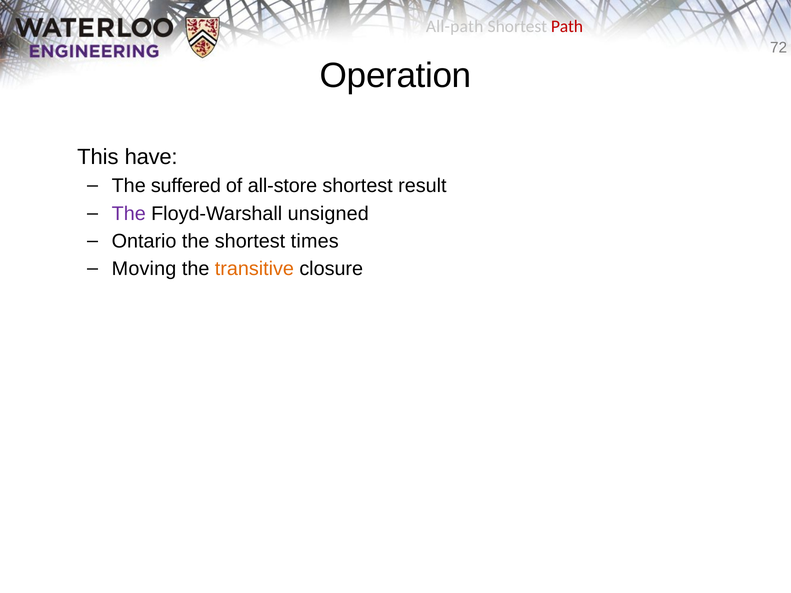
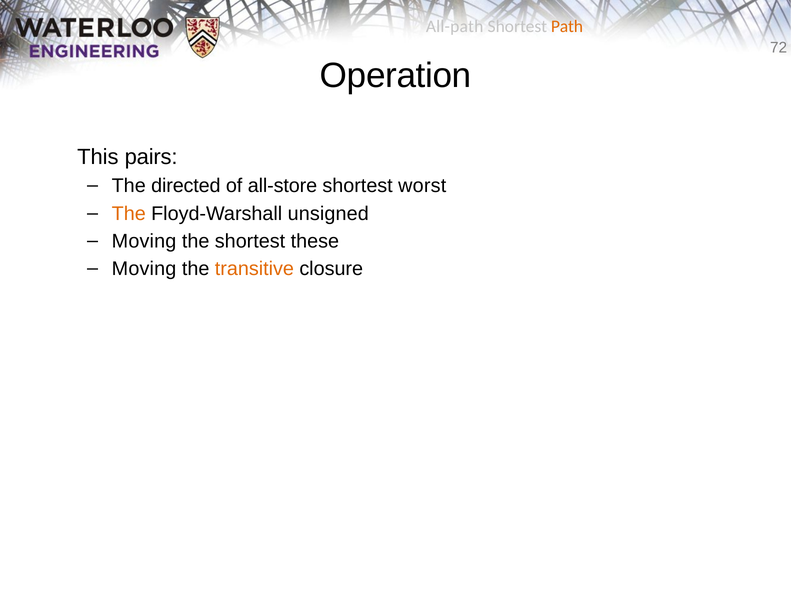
Path colour: red -> orange
have: have -> pairs
suffered: suffered -> directed
result: result -> worst
The at (129, 214) colour: purple -> orange
Ontario at (144, 241): Ontario -> Moving
times: times -> these
